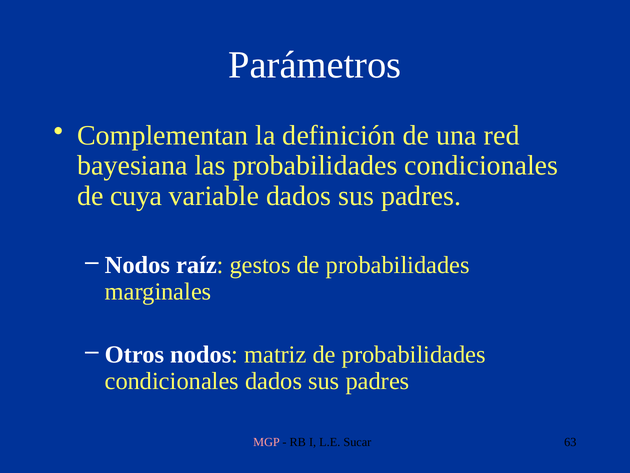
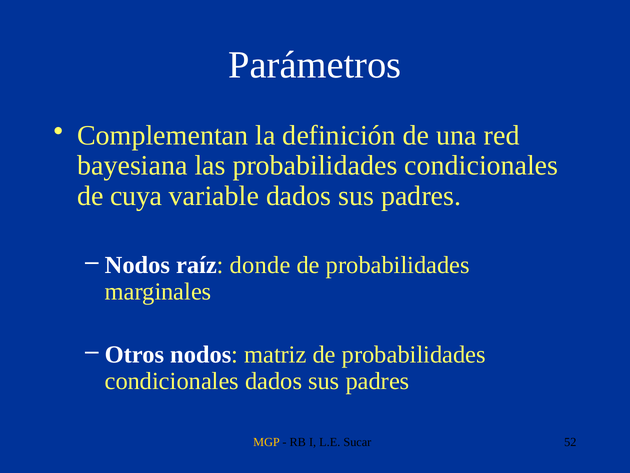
gestos: gestos -> donde
MGP colour: pink -> yellow
63: 63 -> 52
